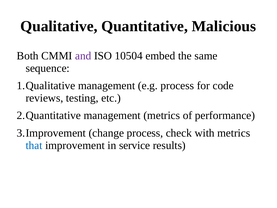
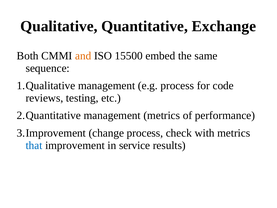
Malicious: Malicious -> Exchange
and colour: purple -> orange
10504: 10504 -> 15500
